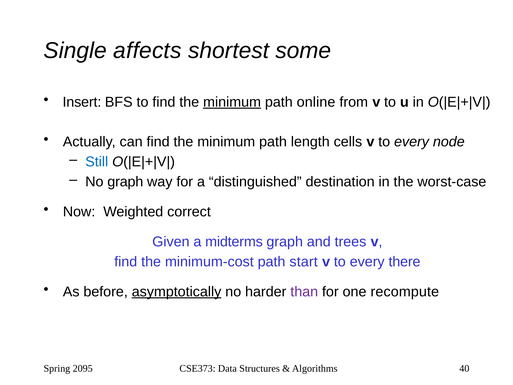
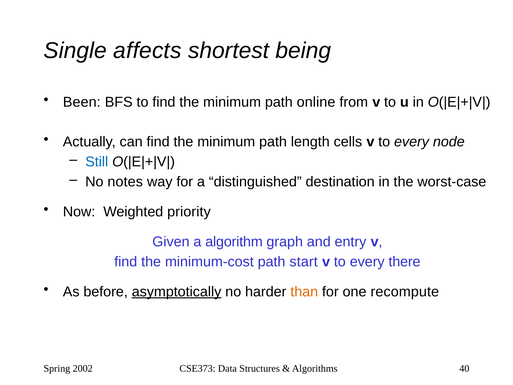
some: some -> being
Insert: Insert -> Been
minimum at (232, 102) underline: present -> none
No graph: graph -> notes
correct: correct -> priority
midterms: midterms -> algorithm
trees: trees -> entry
than colour: purple -> orange
2095: 2095 -> 2002
